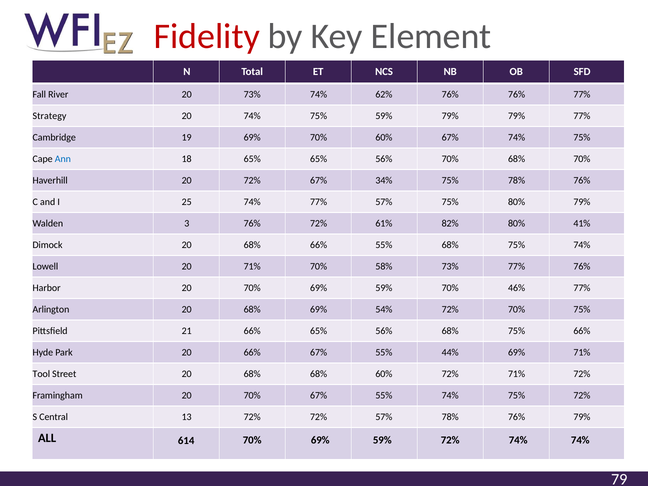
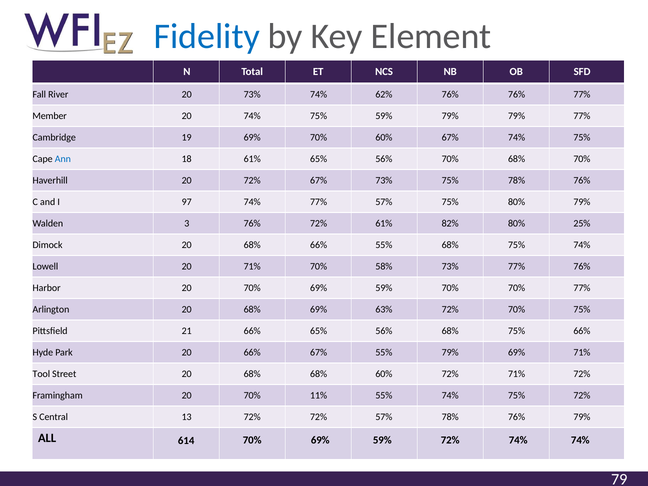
Fidelity colour: red -> blue
Strategy: Strategy -> Member
18 65%: 65% -> 61%
67% 34%: 34% -> 73%
25: 25 -> 97
41%: 41% -> 25%
70% 46%: 46% -> 70%
54%: 54% -> 63%
55% 44%: 44% -> 79%
70% 67%: 67% -> 11%
